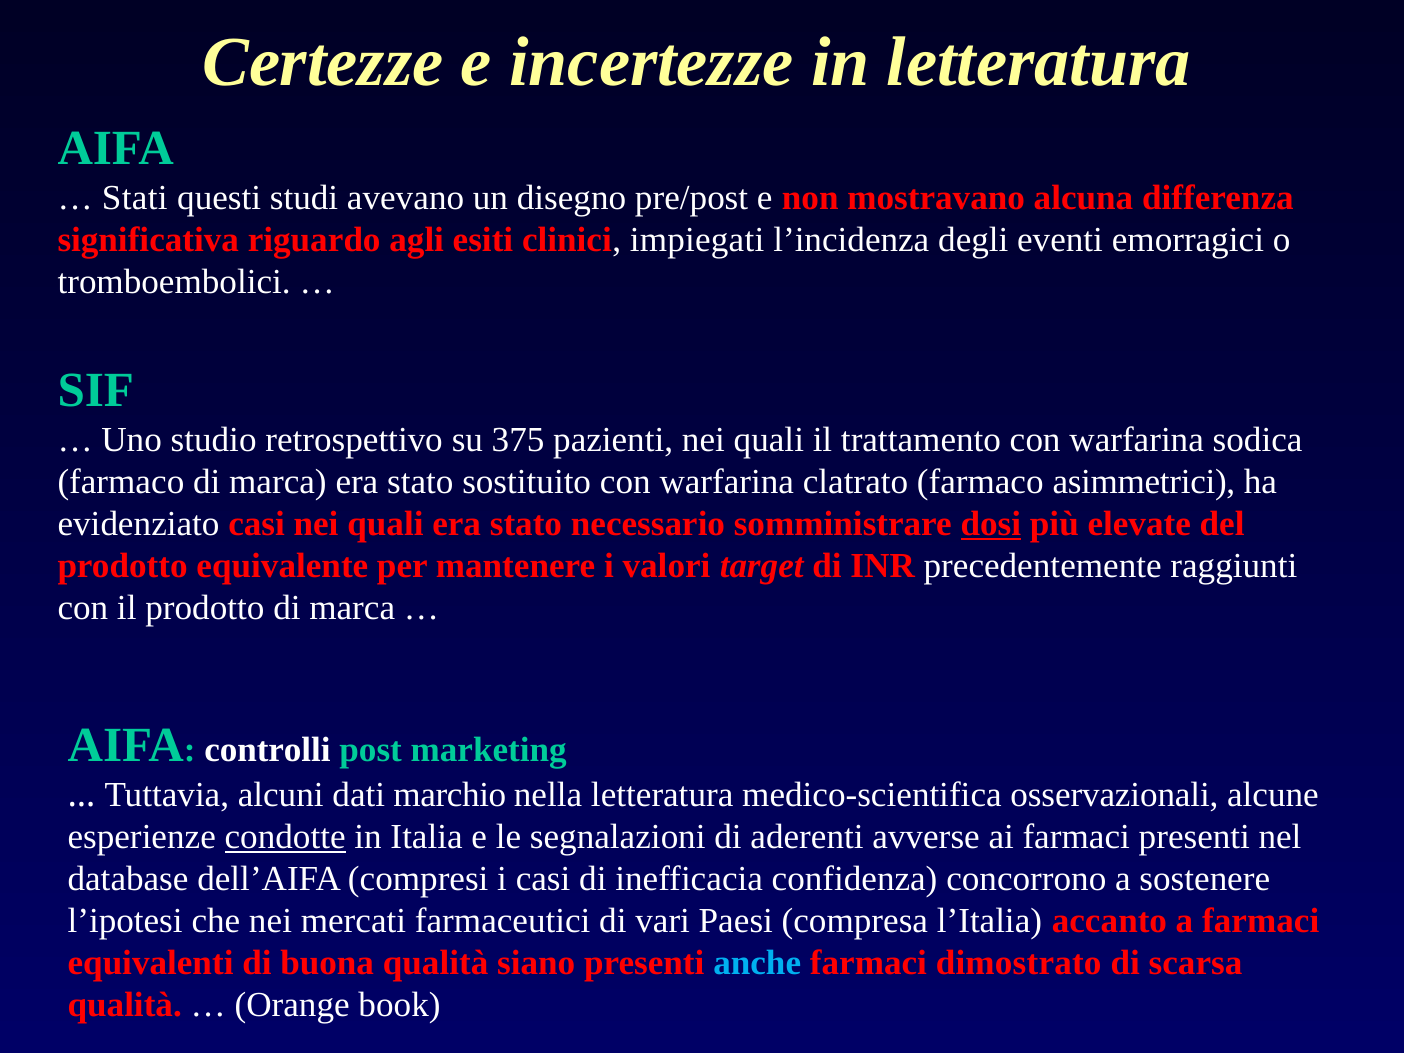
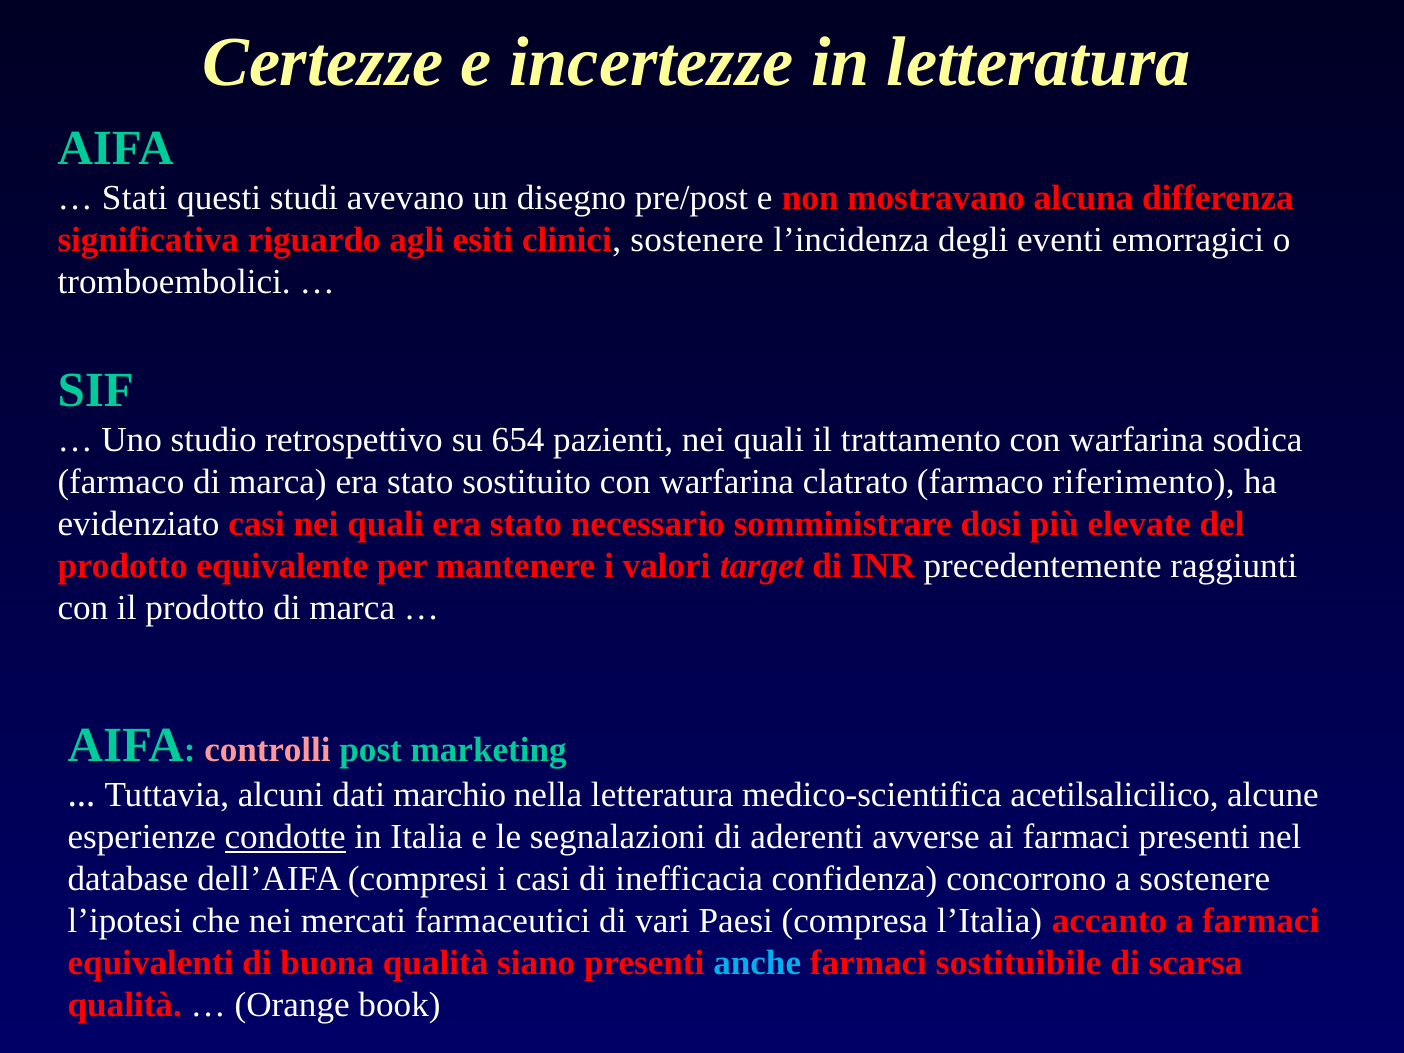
clinici impiegati: impiegati -> sostenere
375: 375 -> 654
asimmetrici: asimmetrici -> riferimento
dosi underline: present -> none
controlli colour: white -> pink
osservazionali: osservazionali -> acetilsalicilico
dimostrato: dimostrato -> sostituibile
